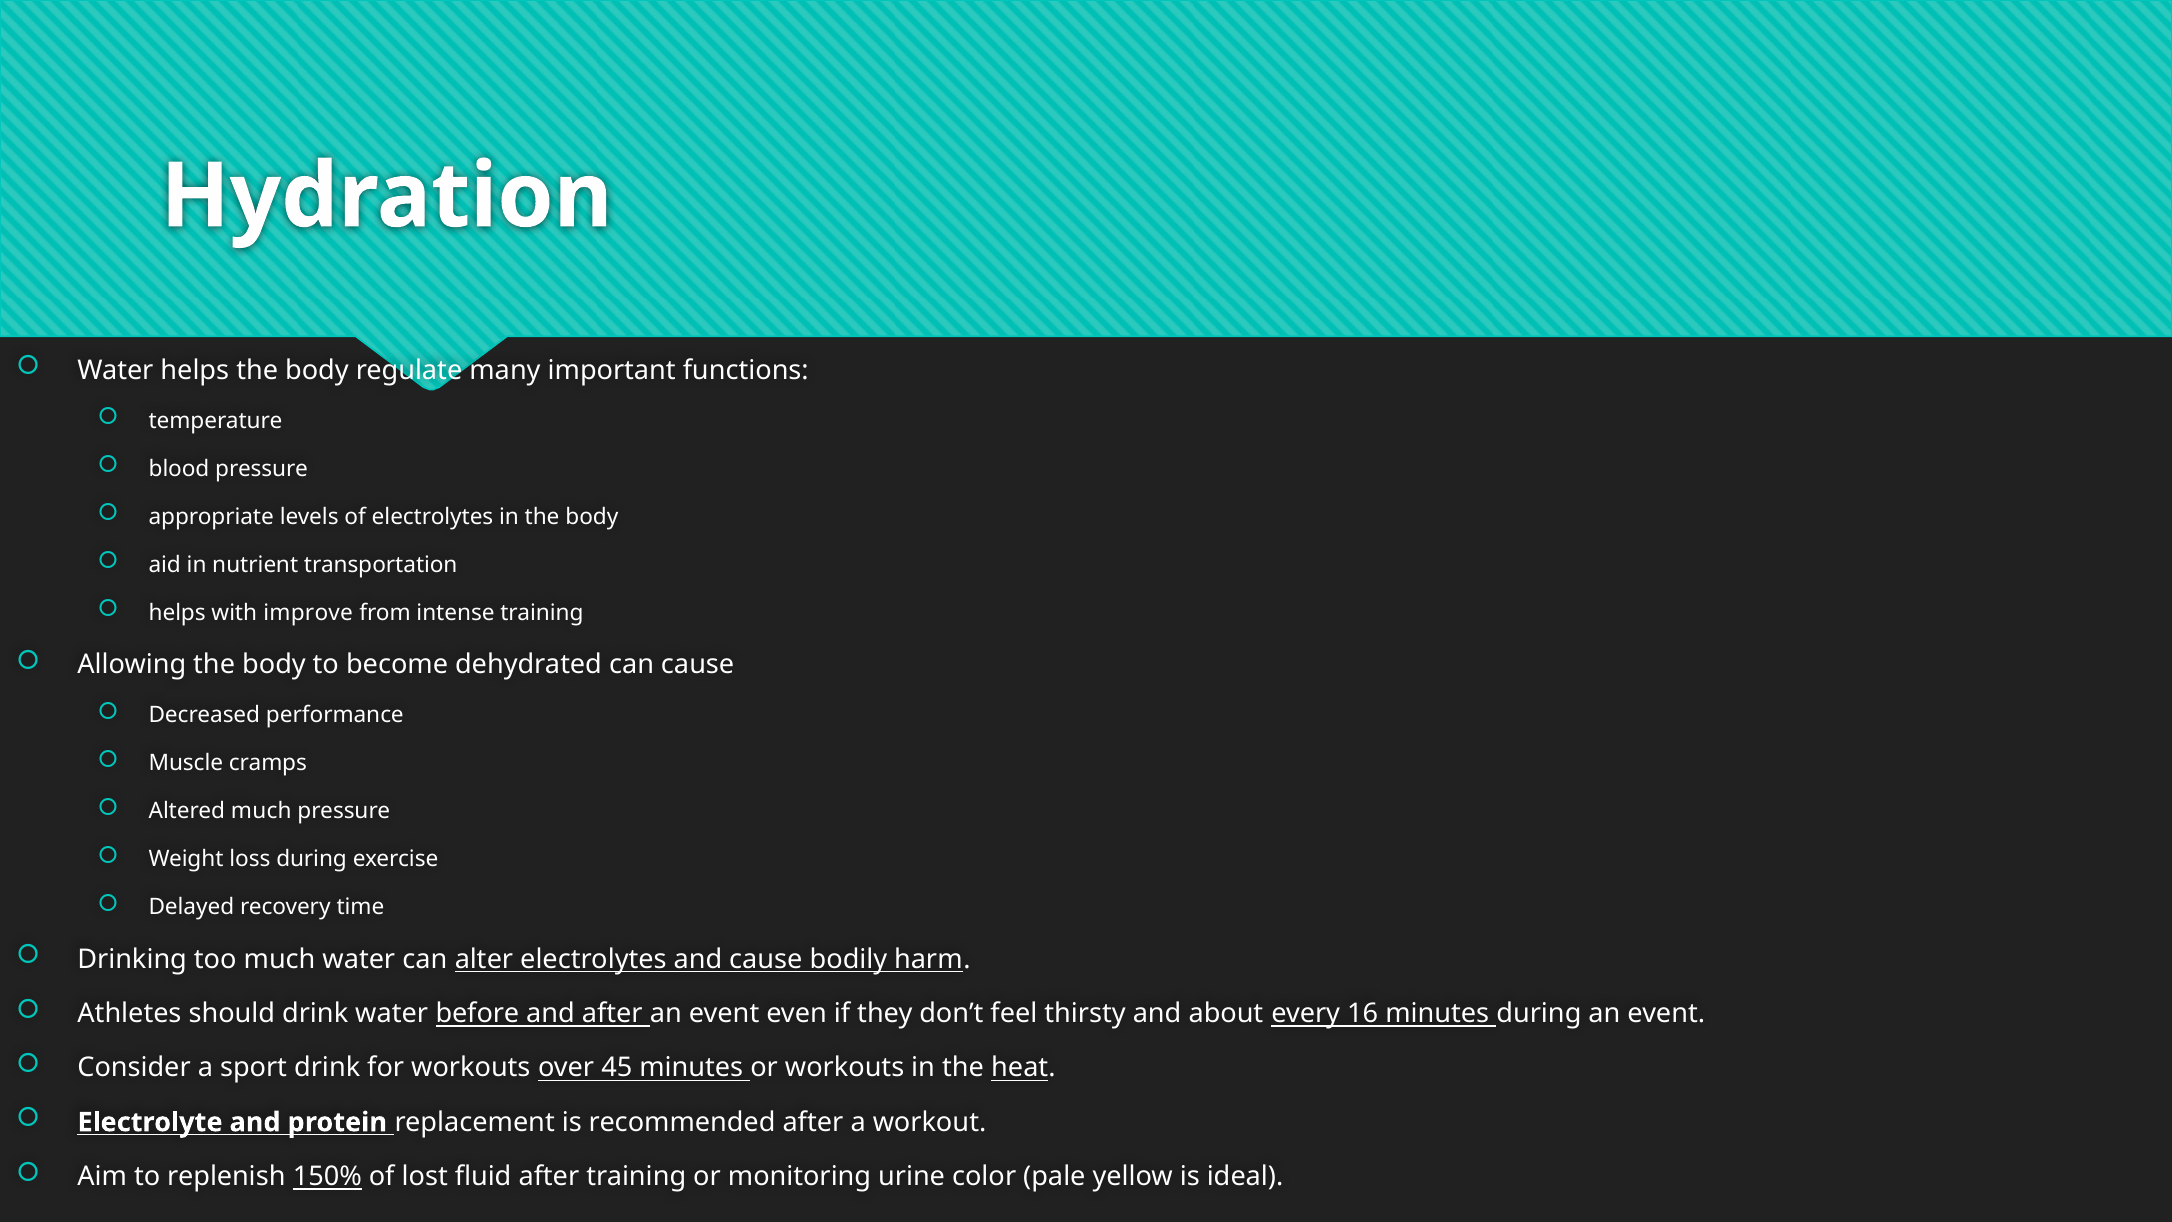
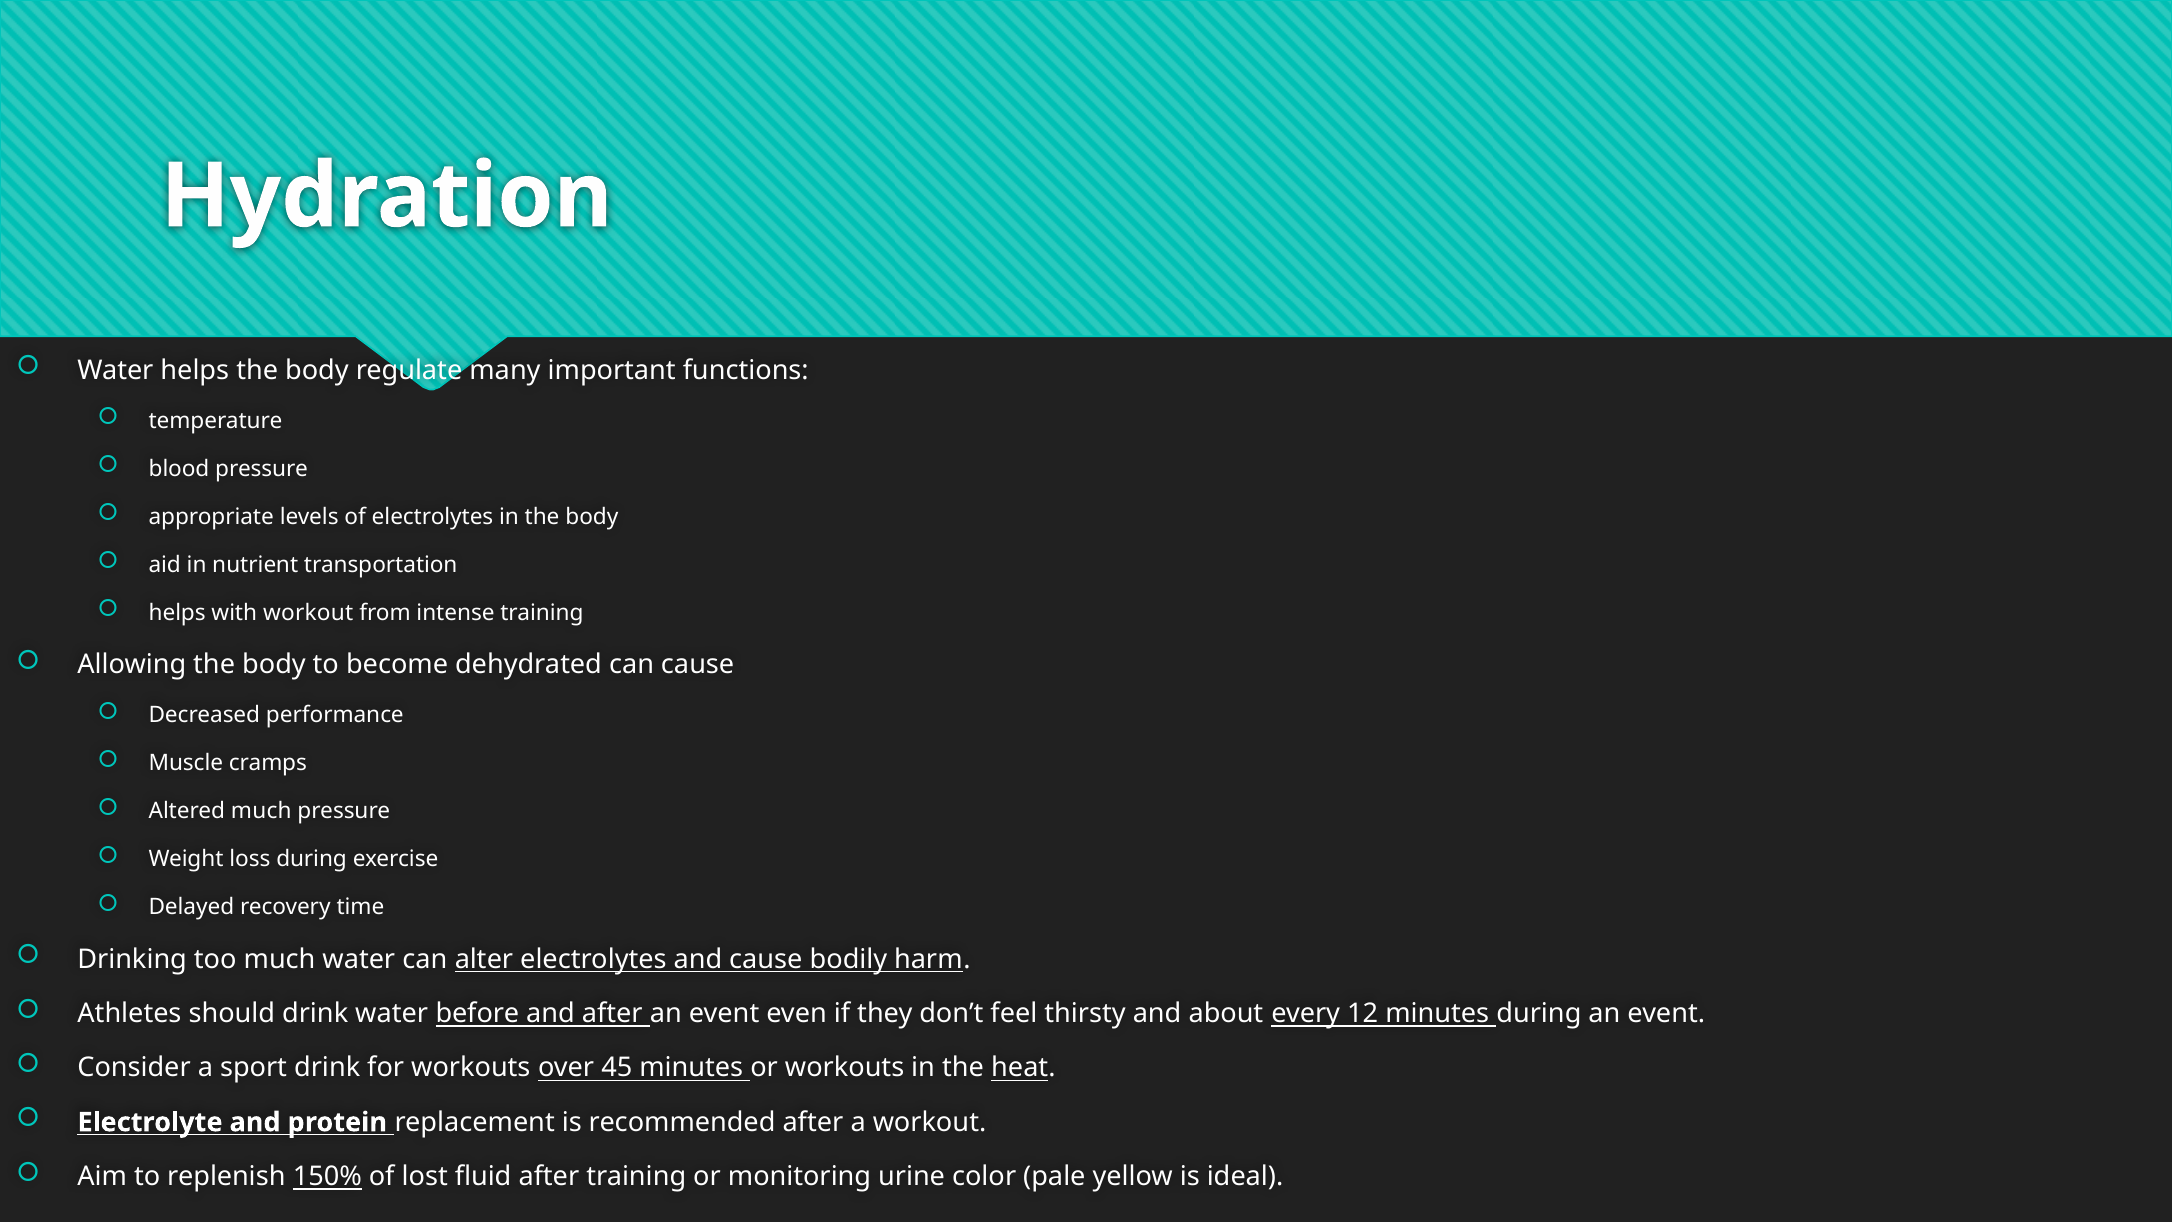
with improve: improve -> workout
16: 16 -> 12
